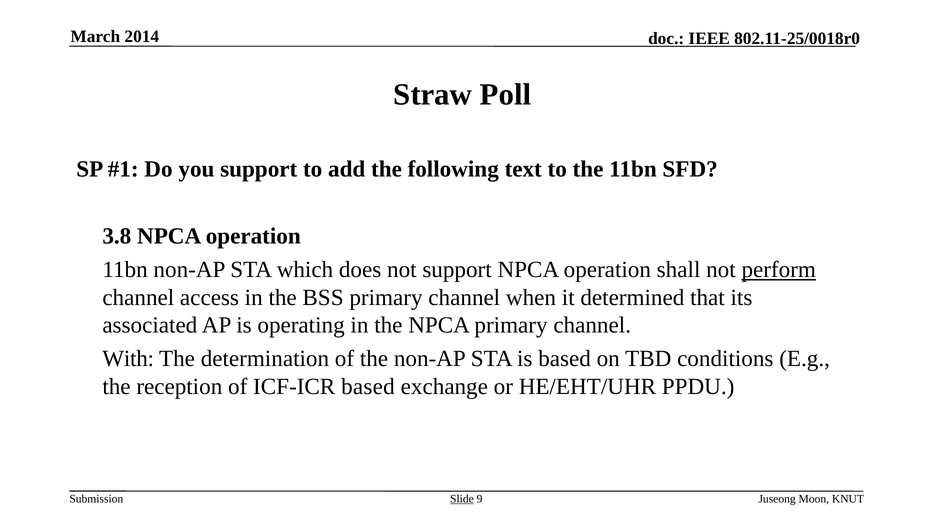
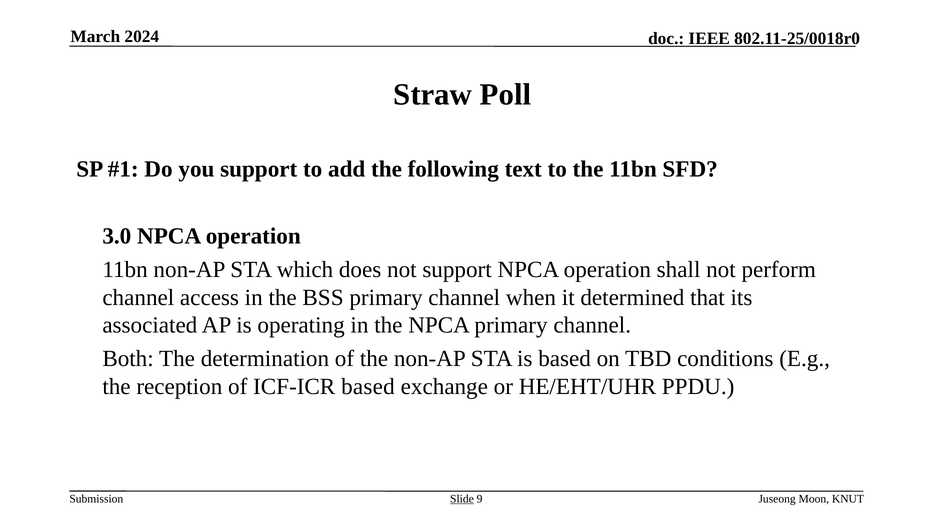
2014: 2014 -> 2024
3.8: 3.8 -> 3.0
perform underline: present -> none
With: With -> Both
